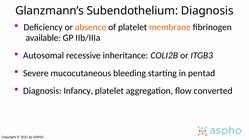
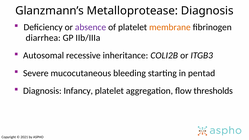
Subendothelium: Subendothelium -> Metalloprotease
absence colour: orange -> purple
available: available -> diarrhea
converted: converted -> thresholds
